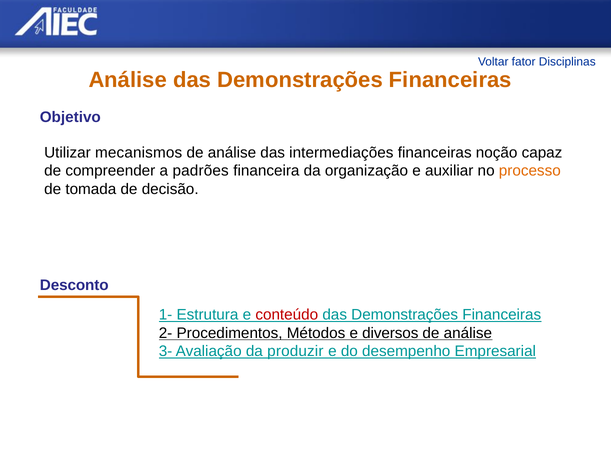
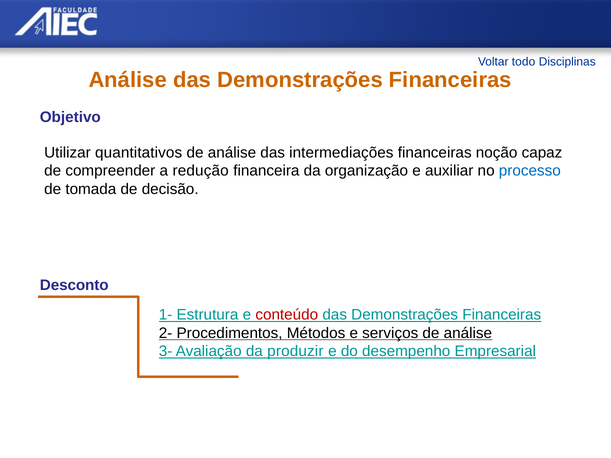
fator: fator -> todo
mecanismos: mecanismos -> quantitativos
padrões: padrões -> redução
processo colour: orange -> blue
diversos: diversos -> serviços
